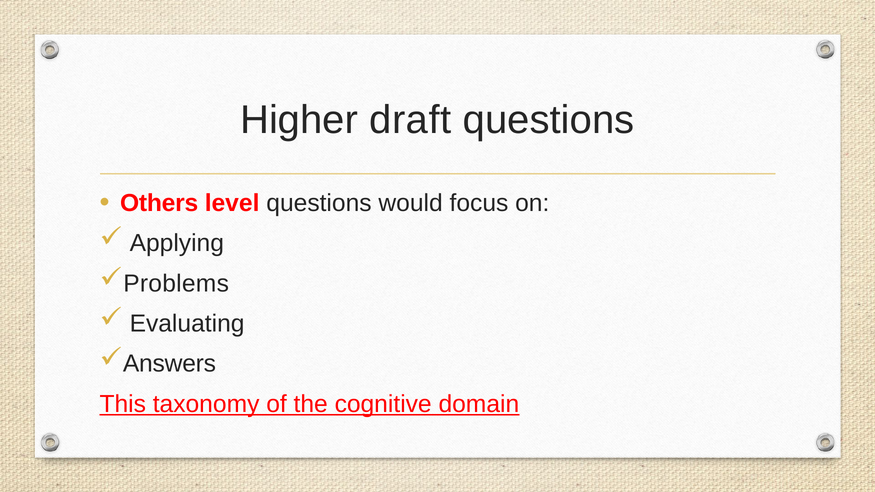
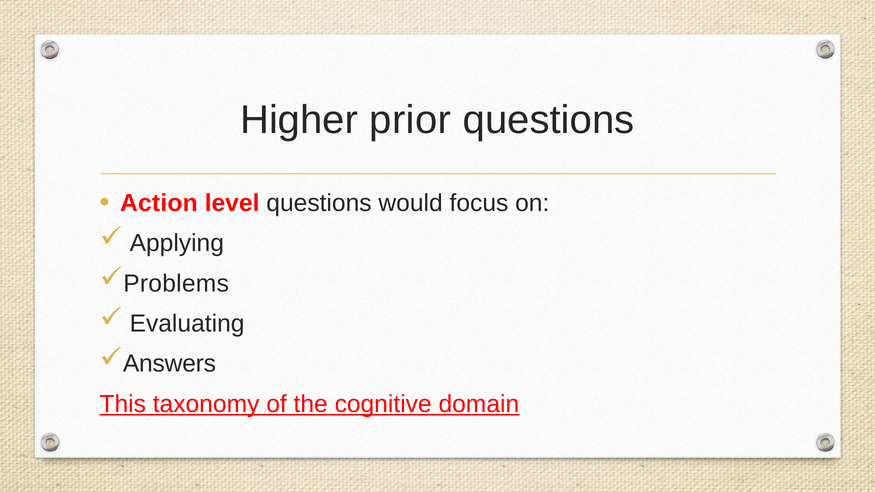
draft: draft -> prior
Others: Others -> Action
